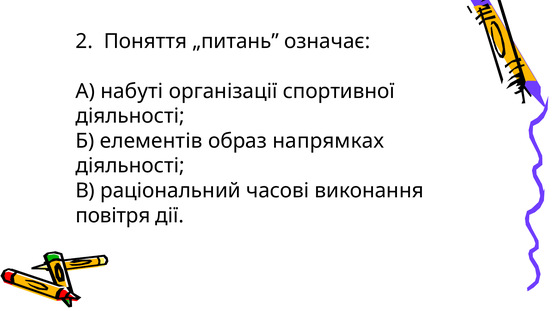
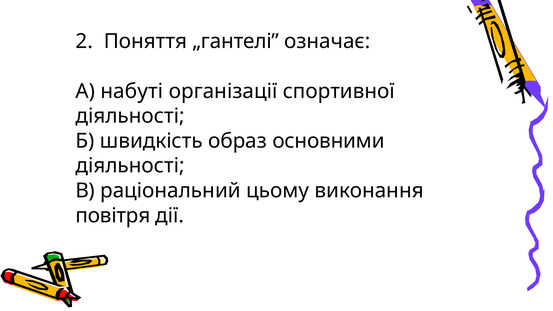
„питань: „питань -> „гантелі
елементів: елементів -> швидкість
напрямках: напрямках -> основними
часові: часові -> цьому
